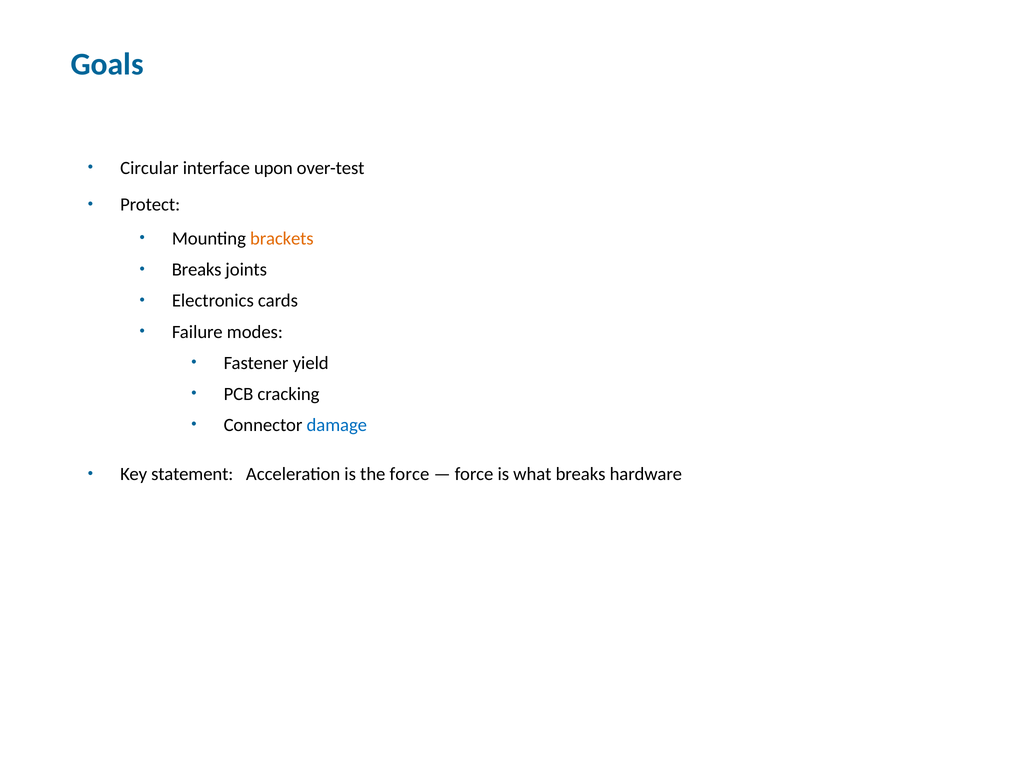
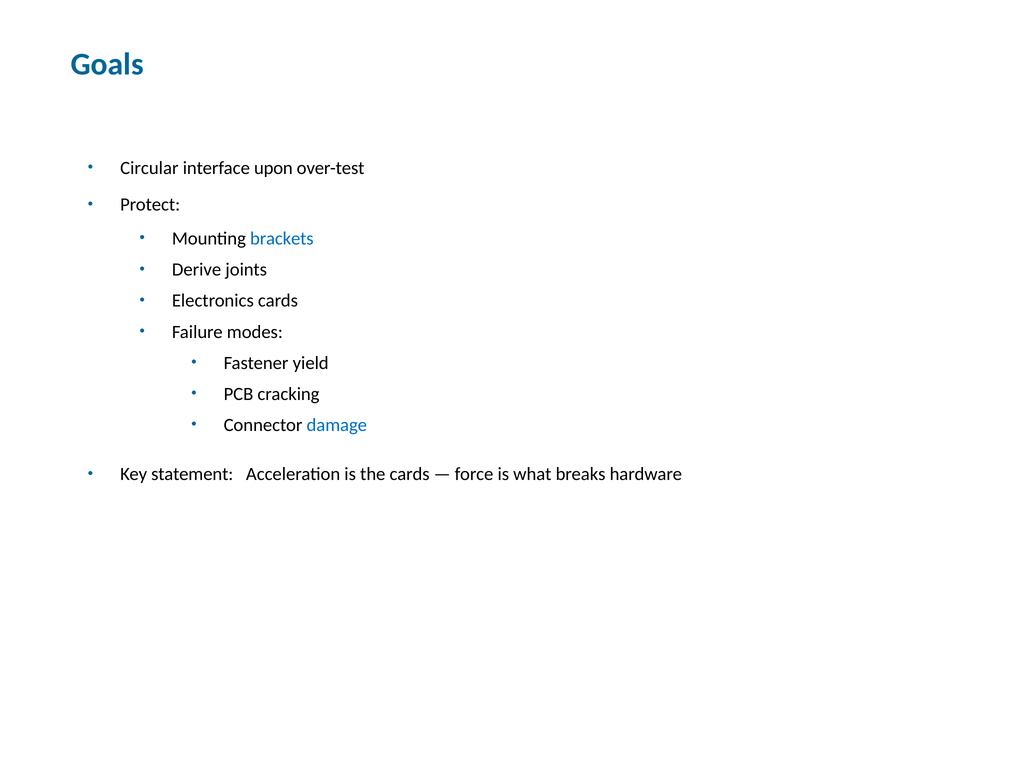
brackets colour: orange -> blue
Breaks at (197, 270): Breaks -> Derive
the force: force -> cards
